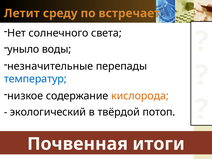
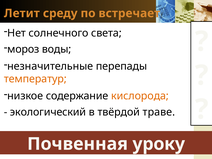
уныло: уныло -> мороз
температур colour: blue -> orange
потоп: потоп -> траве
итоги: итоги -> уроку
